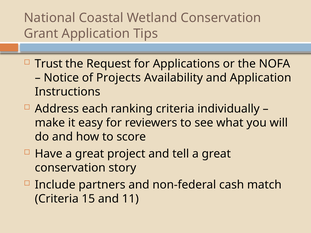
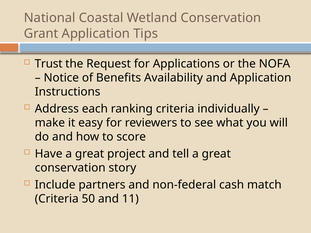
Projects: Projects -> Benefits
15: 15 -> 50
